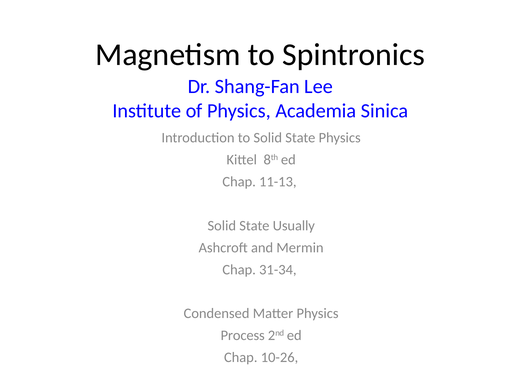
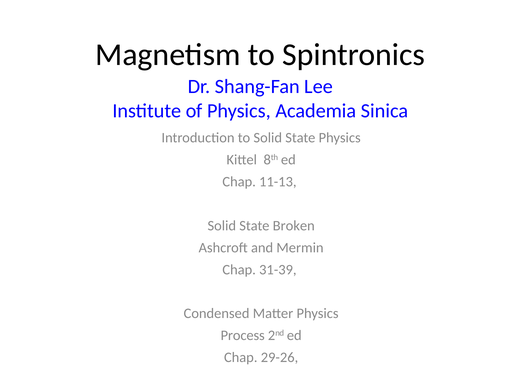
Usually: Usually -> Broken
31-34: 31-34 -> 31-39
10-26: 10-26 -> 29-26
